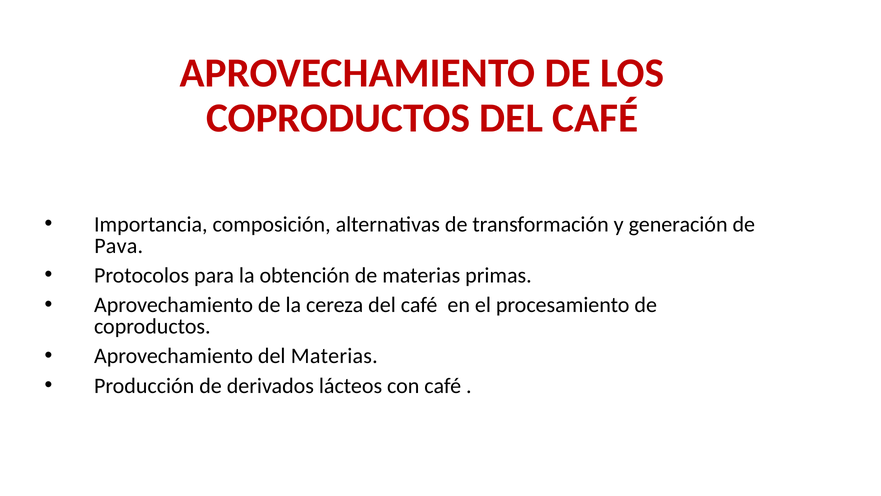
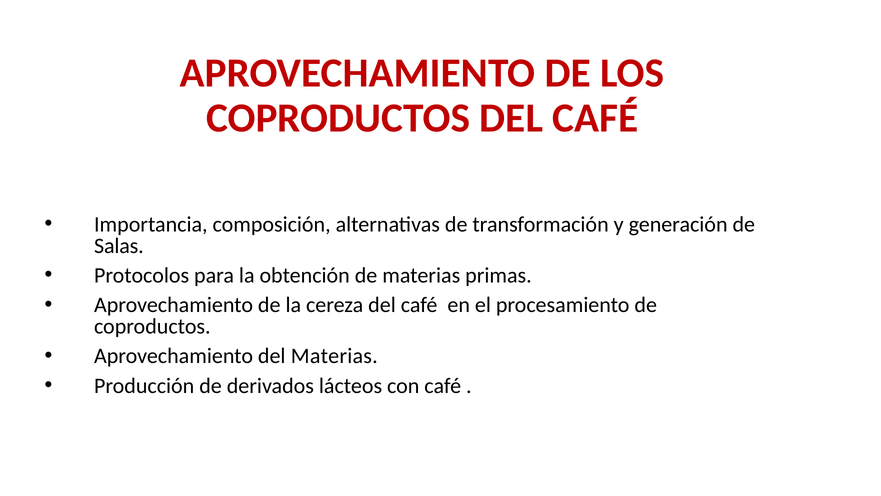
Pava: Pava -> Salas
